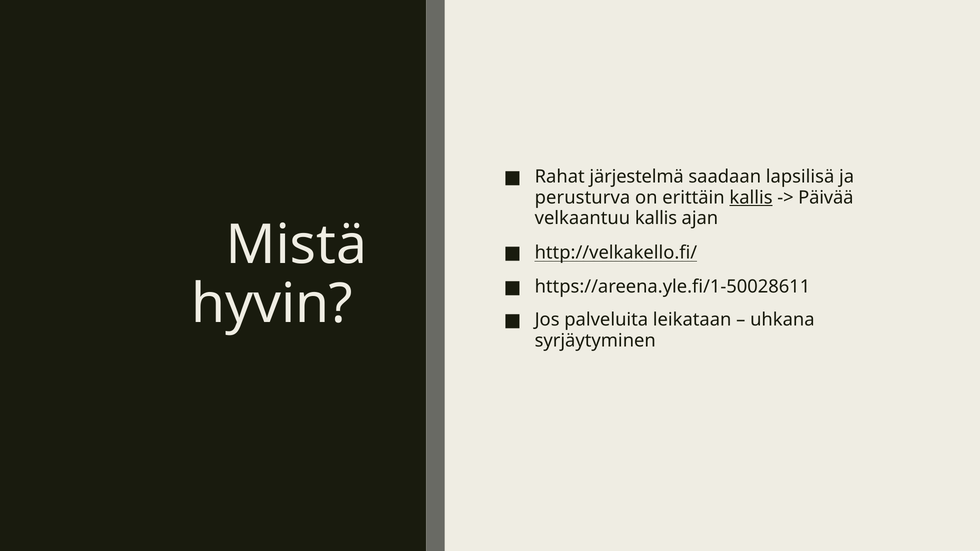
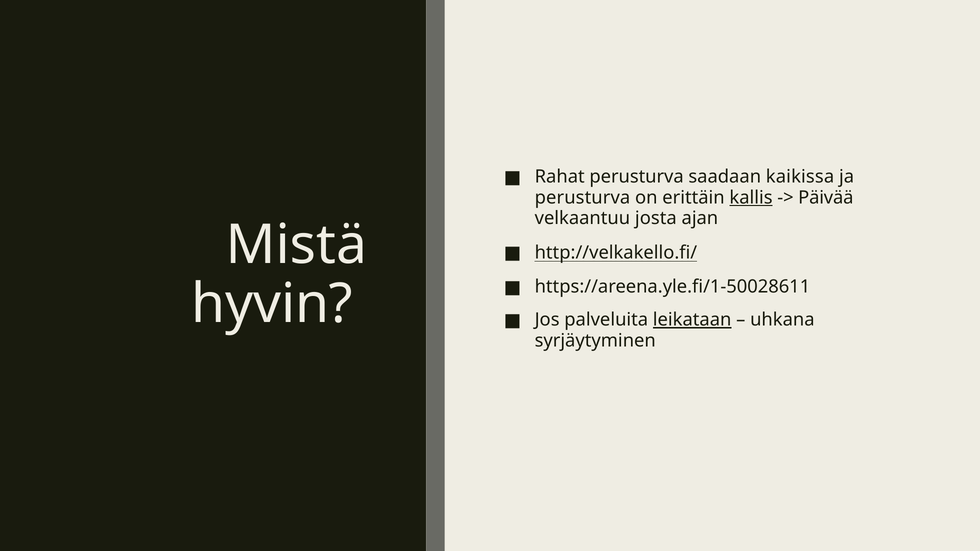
Rahat järjestelmä: järjestelmä -> perusturva
lapsilisä: lapsilisä -> kaikissa
velkaantuu kallis: kallis -> josta
leikataan underline: none -> present
